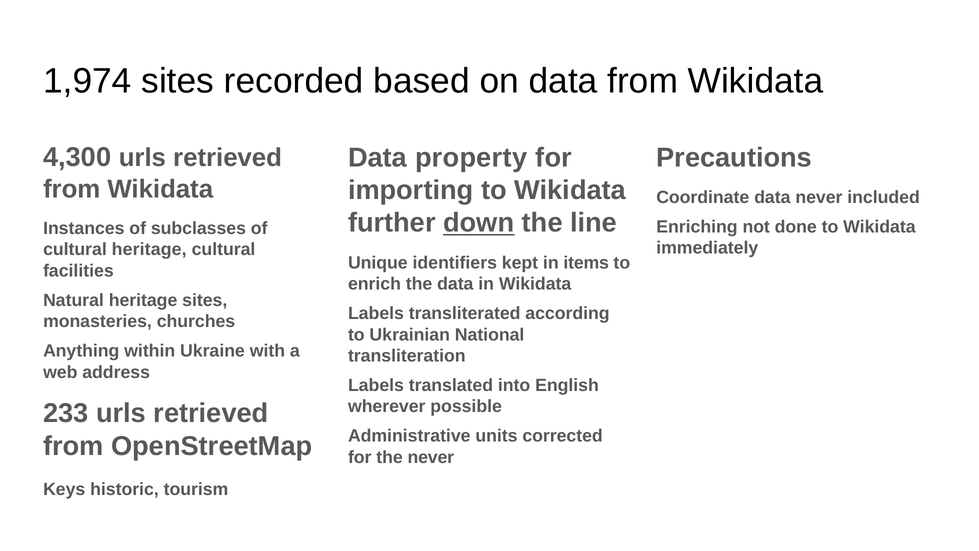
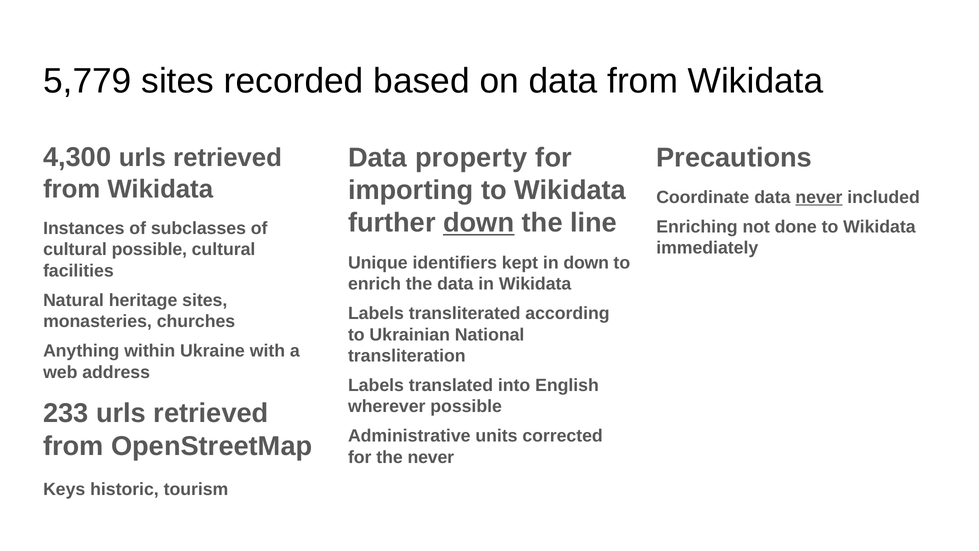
1,974: 1,974 -> 5,779
never at (819, 197) underline: none -> present
cultural heritage: heritage -> possible
in items: items -> down
